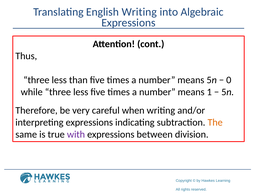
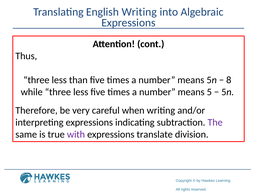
0: 0 -> 8
1: 1 -> 5
The colour: orange -> purple
between: between -> translate
